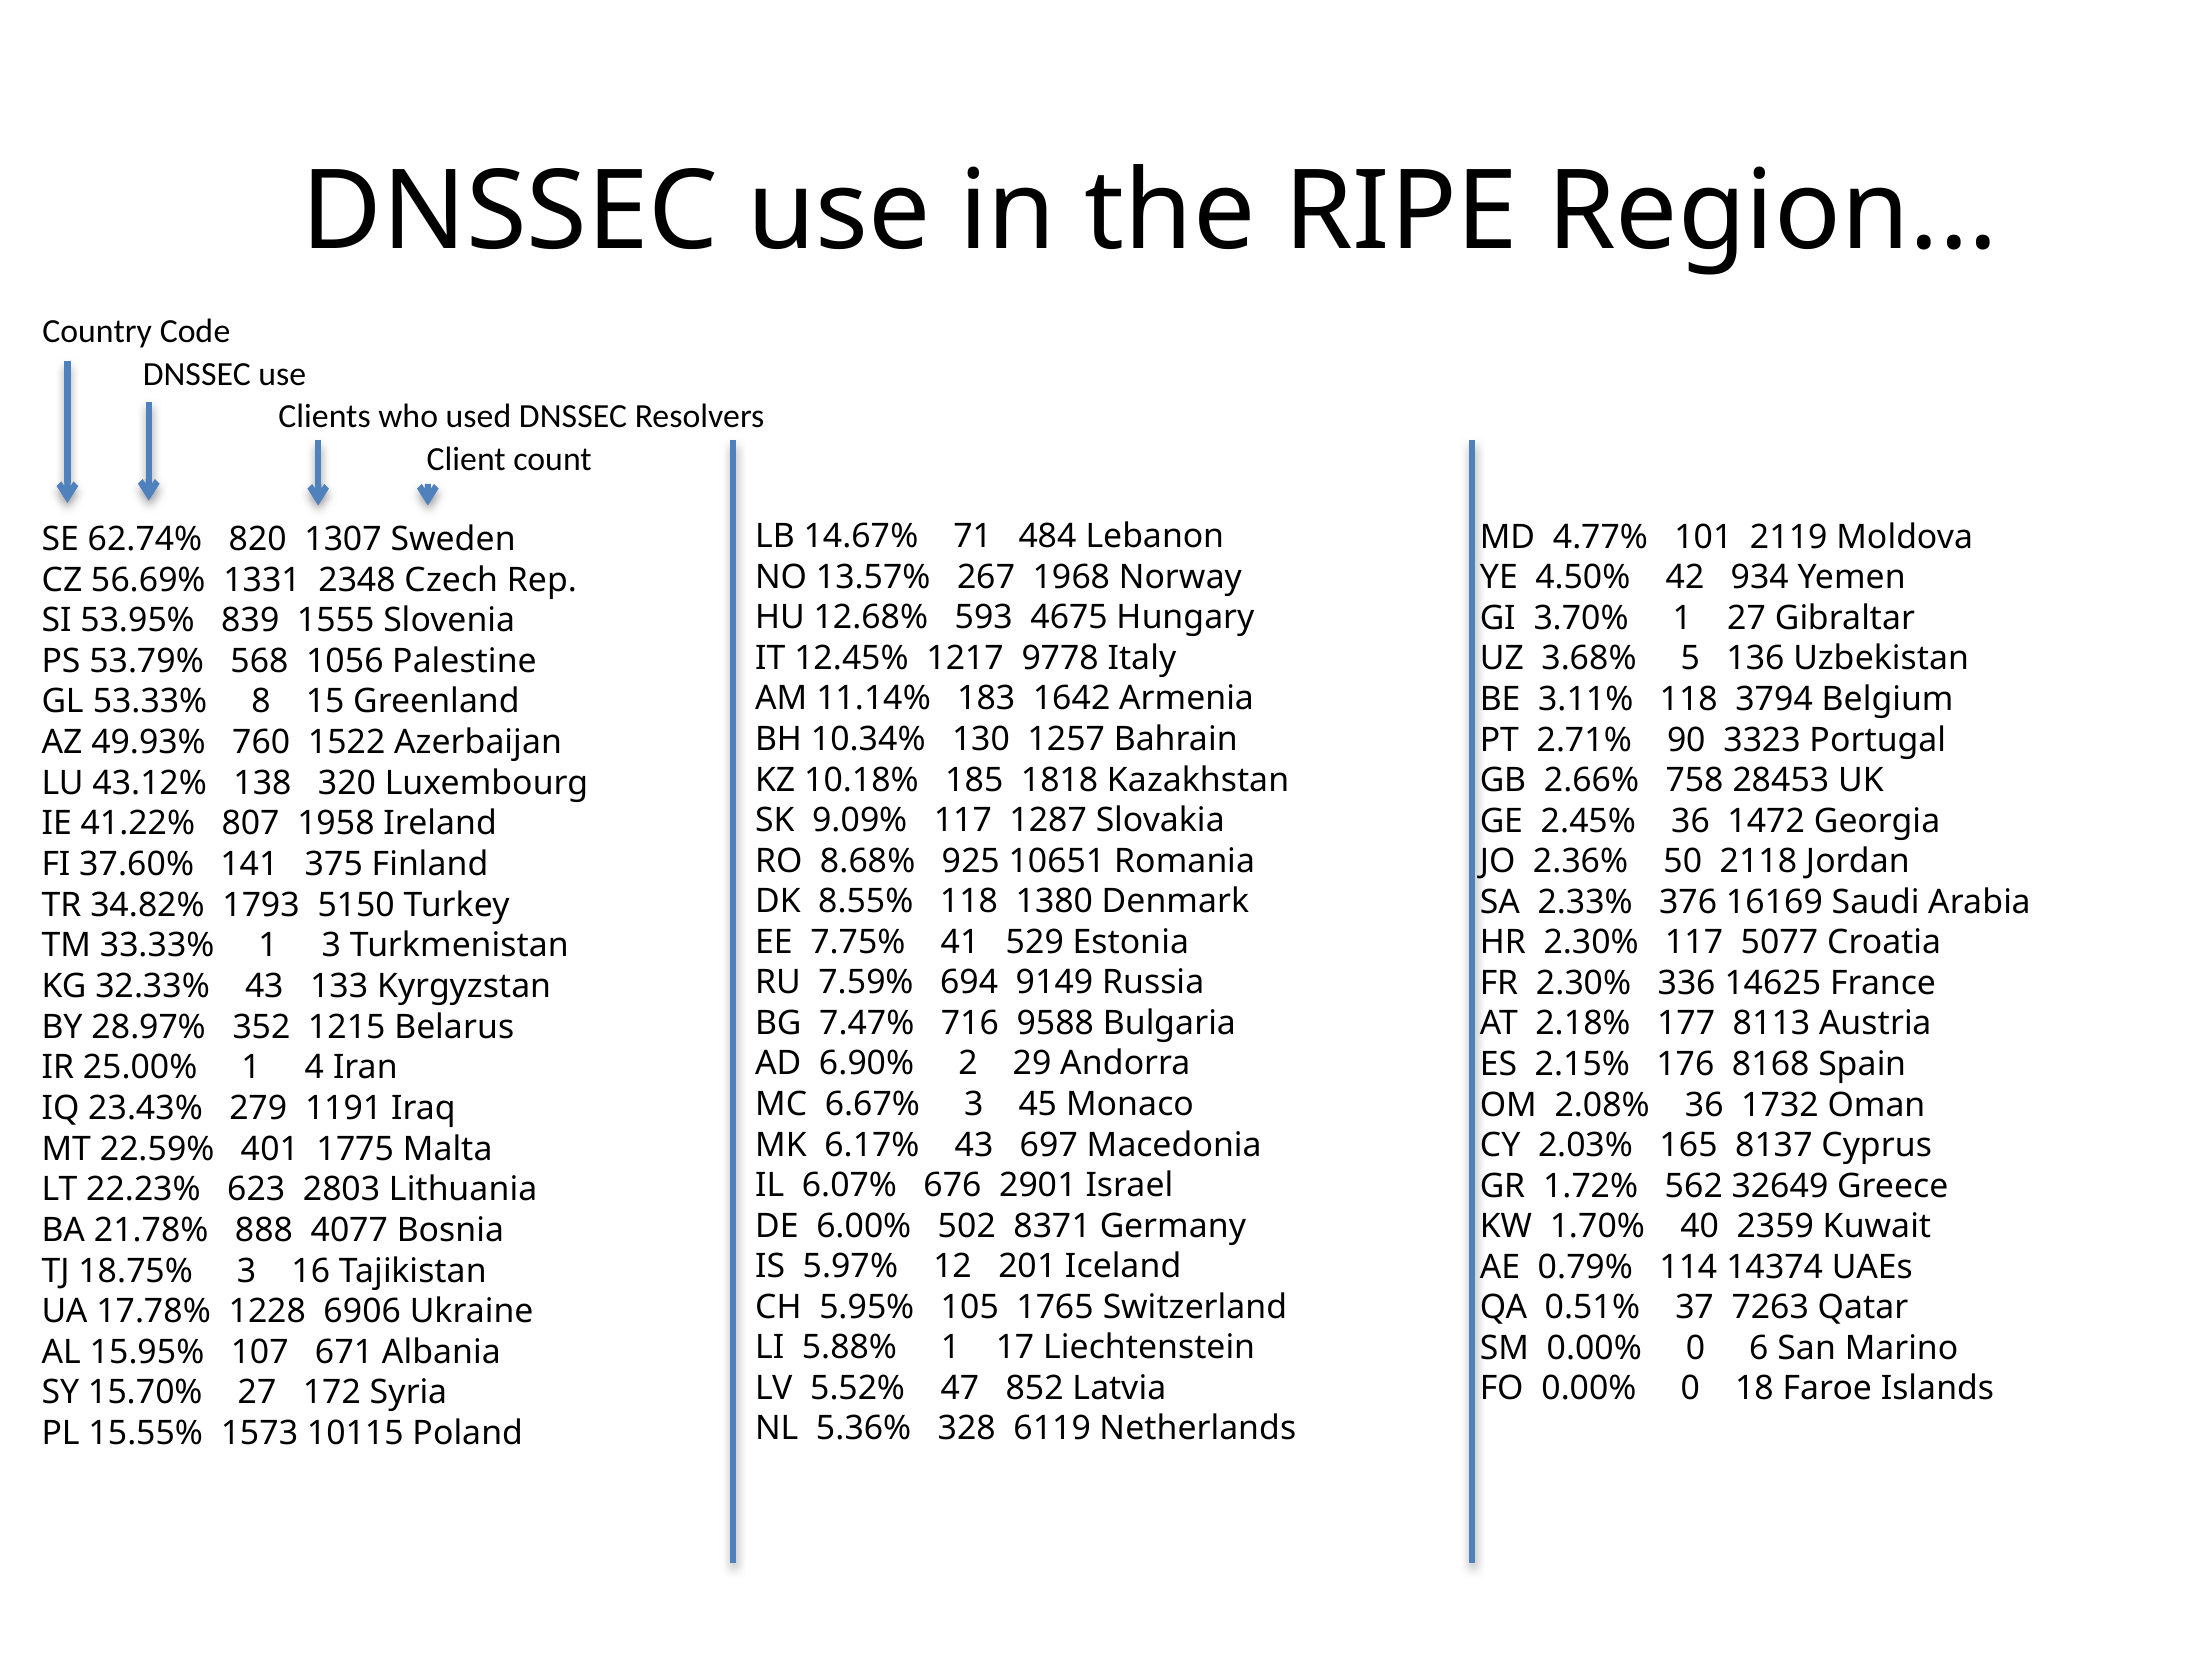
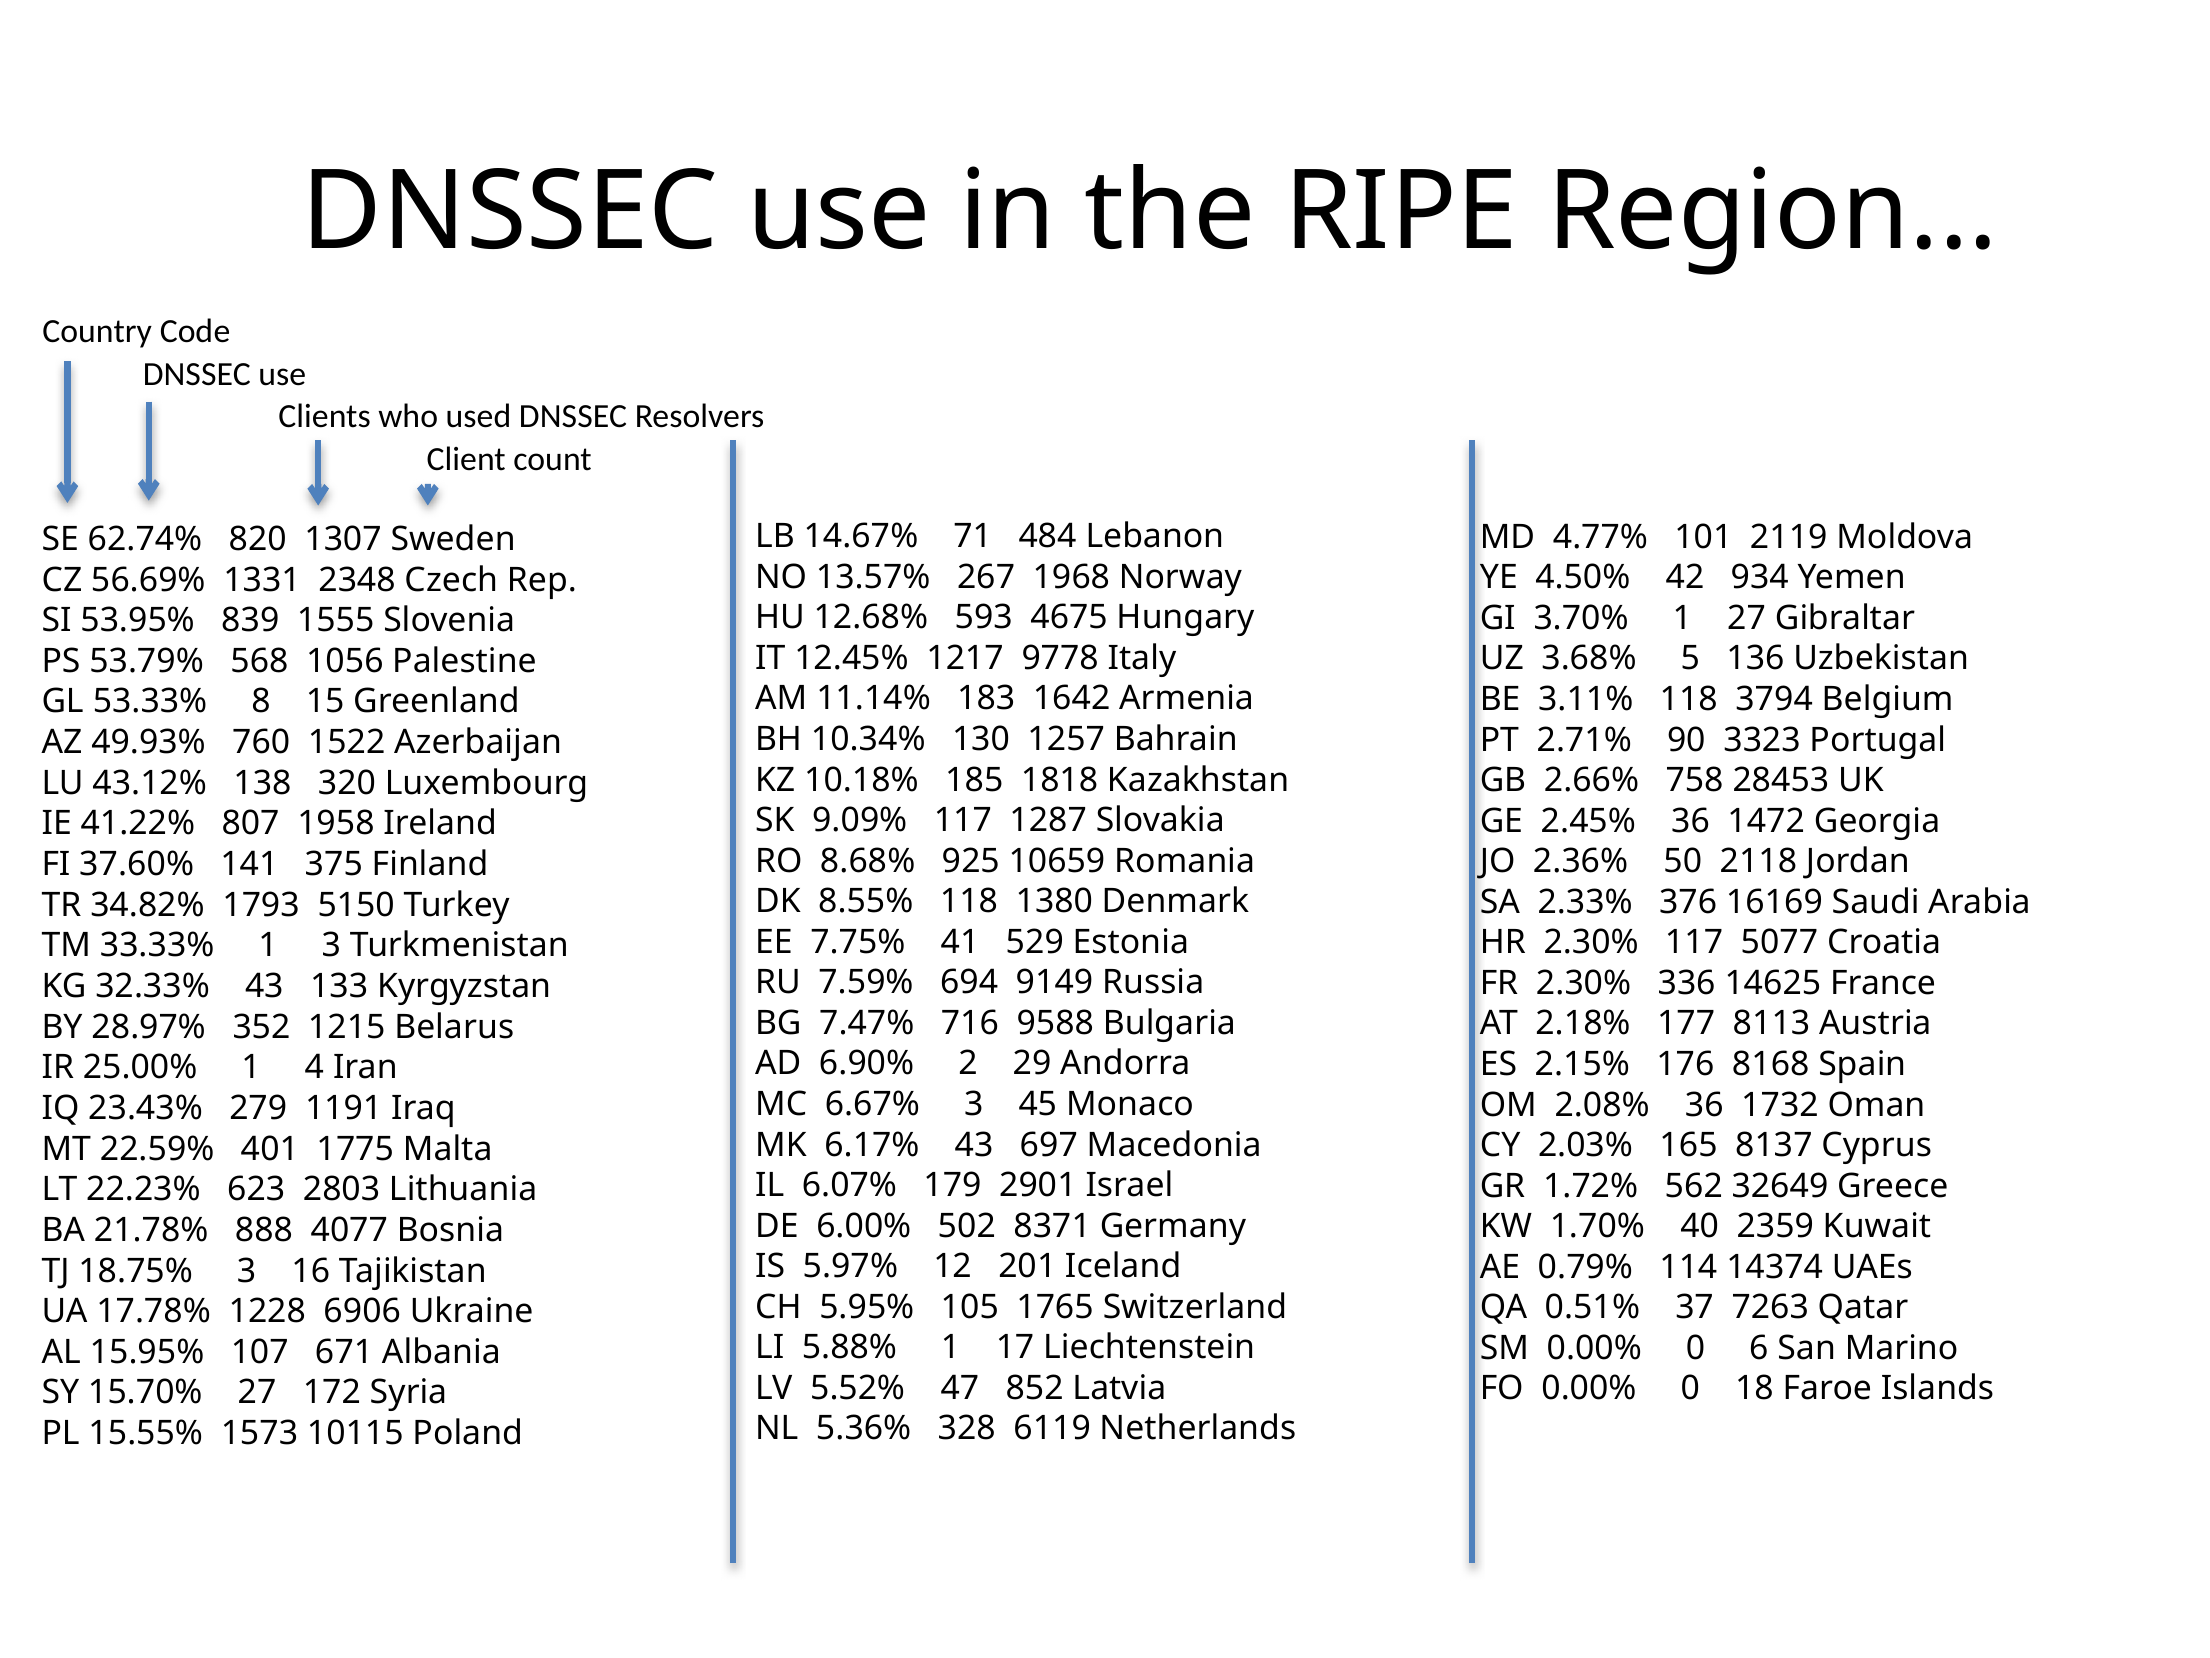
10651: 10651 -> 10659
676: 676 -> 179
